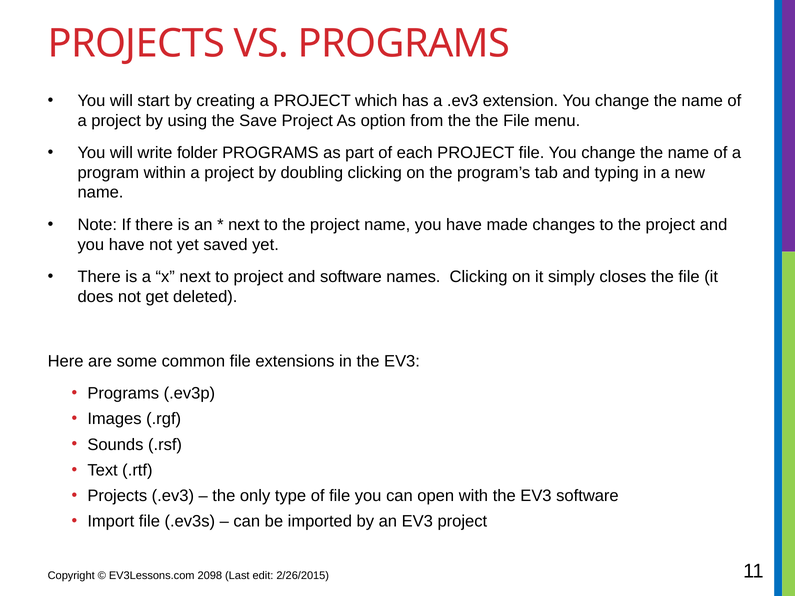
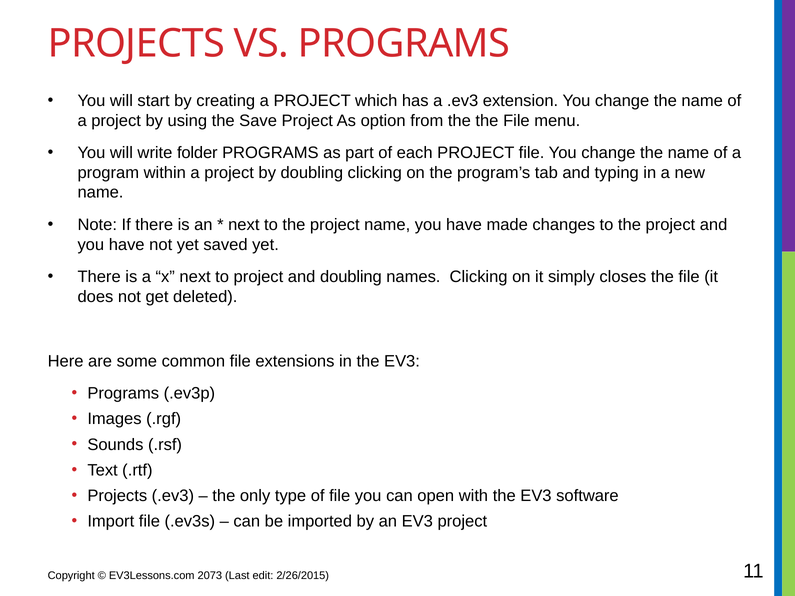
and software: software -> doubling
2098: 2098 -> 2073
